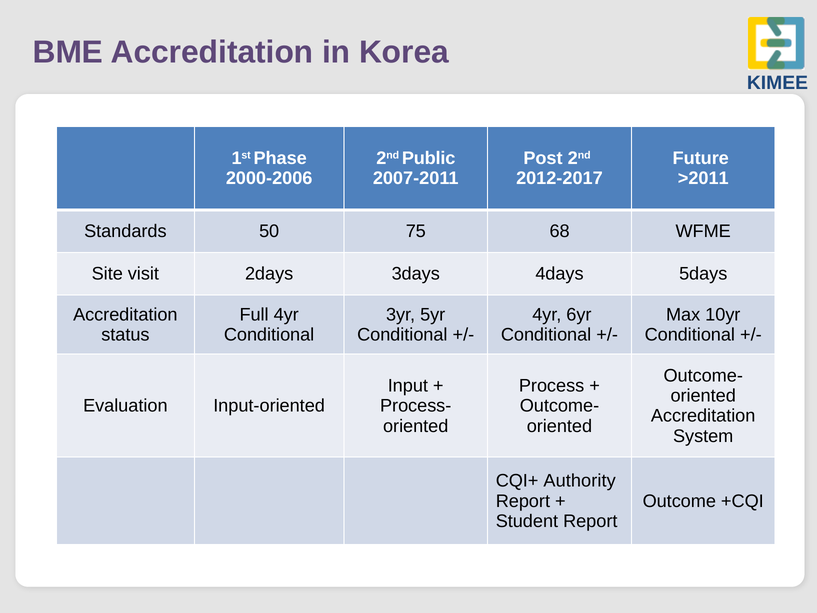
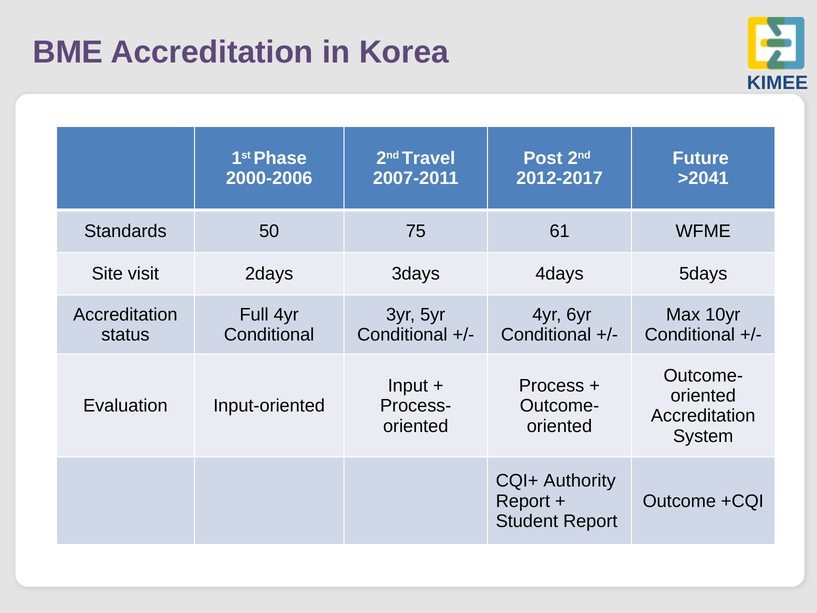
Public: Public -> Travel
>2011: >2011 -> >2041
68: 68 -> 61
